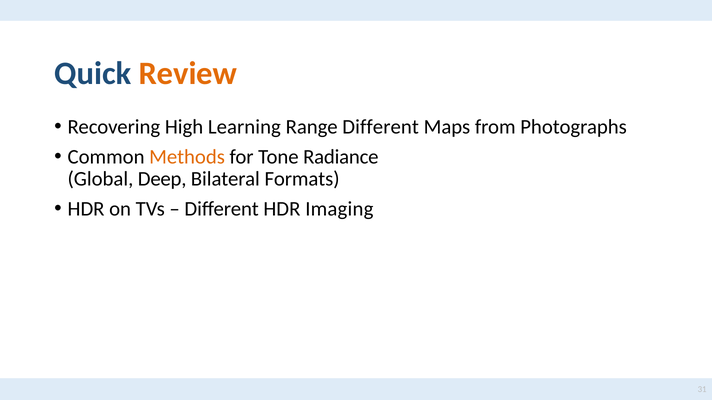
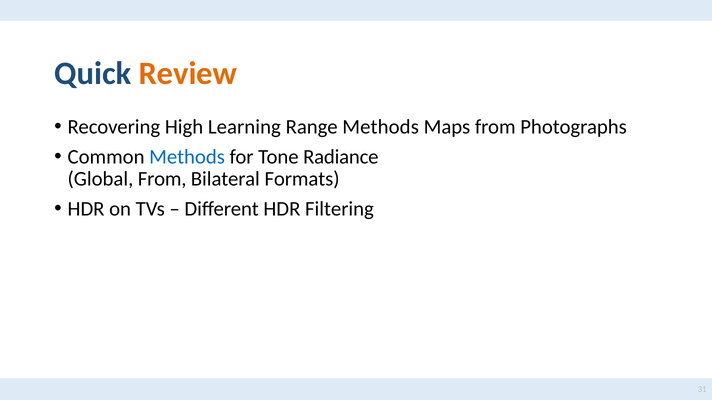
Range Different: Different -> Methods
Methods at (187, 157) colour: orange -> blue
Global Deep: Deep -> From
Imaging: Imaging -> Filtering
